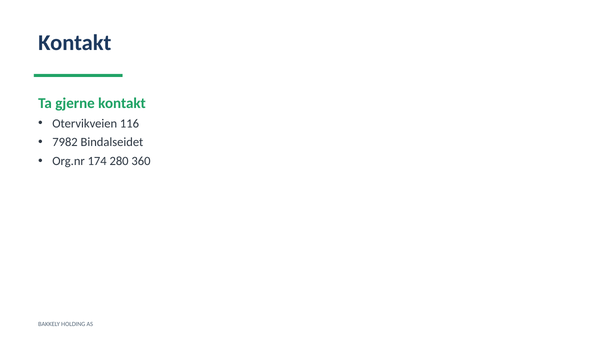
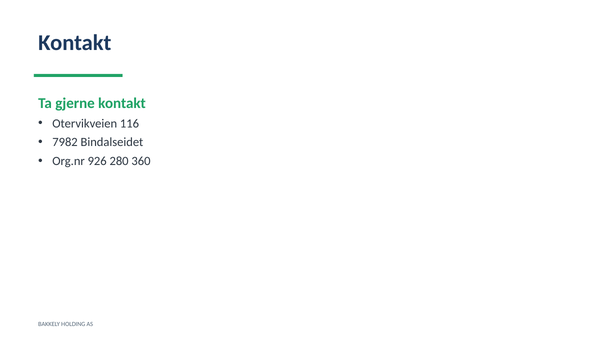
174: 174 -> 926
